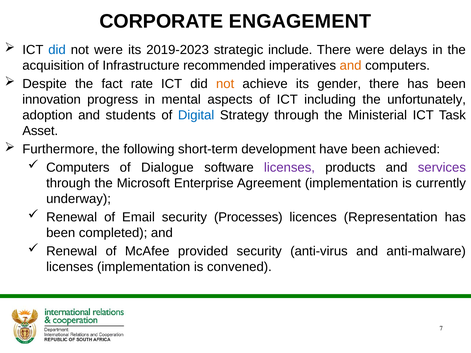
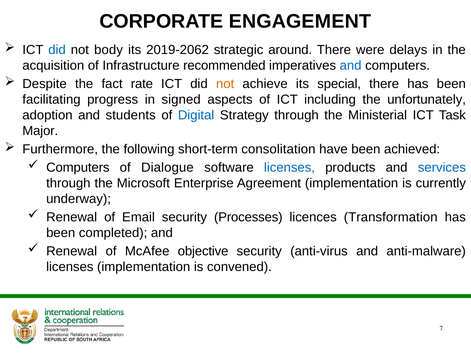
not were: were -> body
2019-2023: 2019-2023 -> 2019-2062
include: include -> around
and at (351, 66) colour: orange -> blue
gender: gender -> special
innovation: innovation -> facilitating
mental: mental -> signed
Asset: Asset -> Major
development: development -> consolitation
licenses at (289, 168) colour: purple -> blue
services colour: purple -> blue
Representation: Representation -> Transformation
provided: provided -> objective
